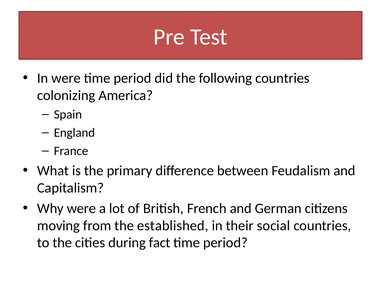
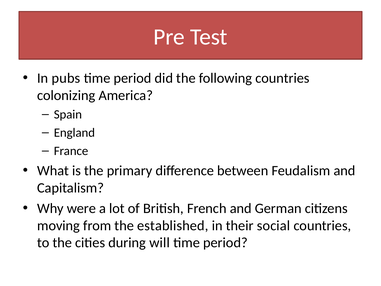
In were: were -> pubs
fact: fact -> will
